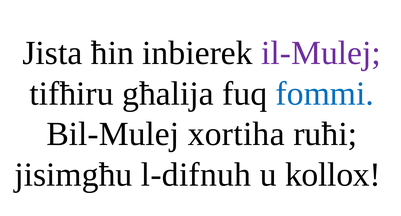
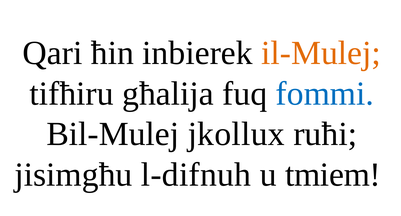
Jista: Jista -> Qari
il-Mulej colour: purple -> orange
xortiha: xortiha -> jkollux
kollox: kollox -> tmiem
